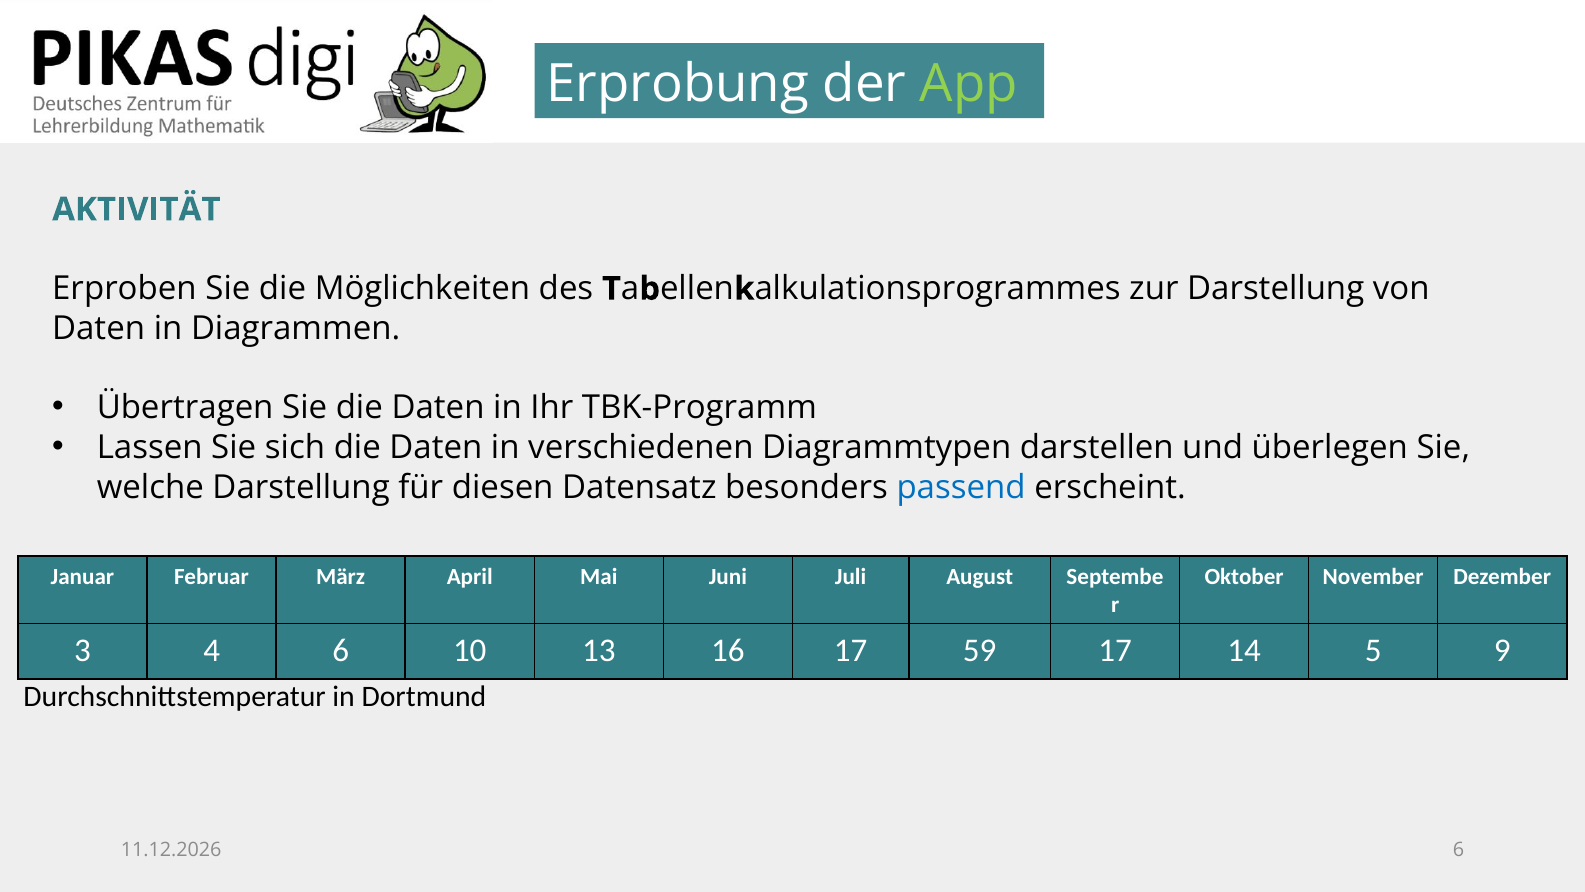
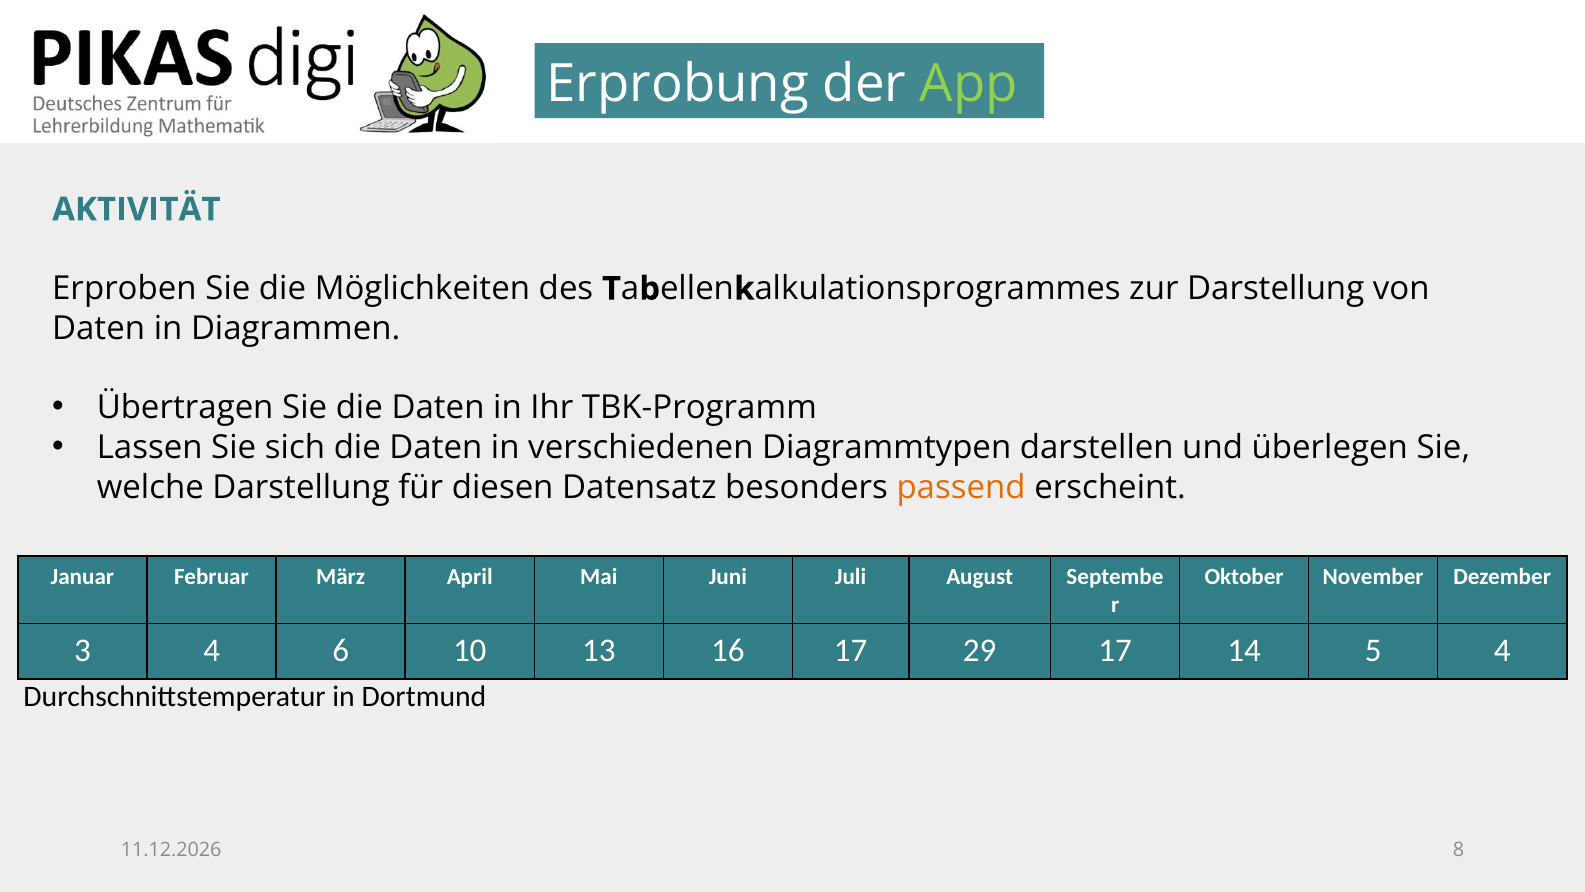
passend colour: blue -> orange
59: 59 -> 29
5 9: 9 -> 4
6 at (1458, 850): 6 -> 8
